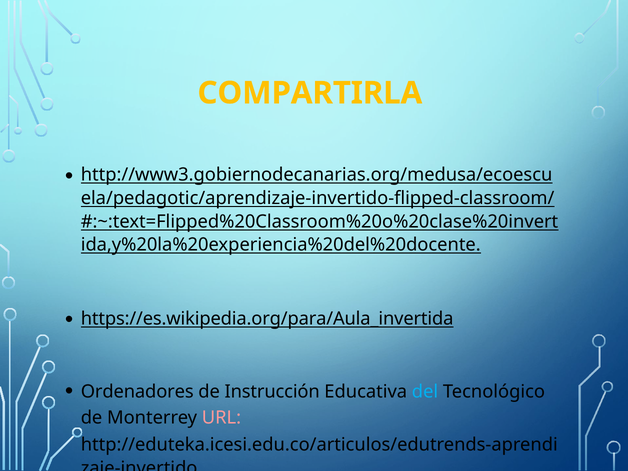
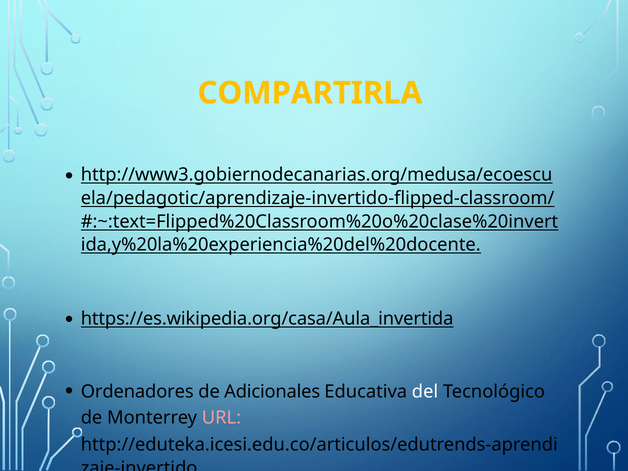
https://es.wikipedia.org/para/Aula_invertida: https://es.wikipedia.org/para/Aula_invertida -> https://es.wikipedia.org/casa/Aula_invertida
Instrucción: Instrucción -> Adicionales
del colour: light blue -> white
